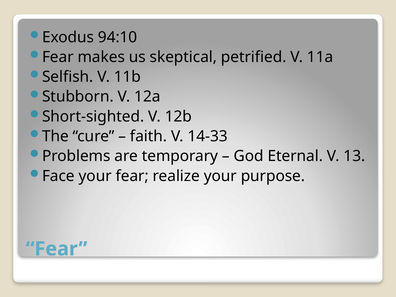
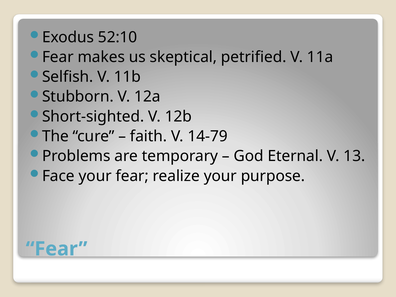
94:10: 94:10 -> 52:10
14-33: 14-33 -> 14-79
